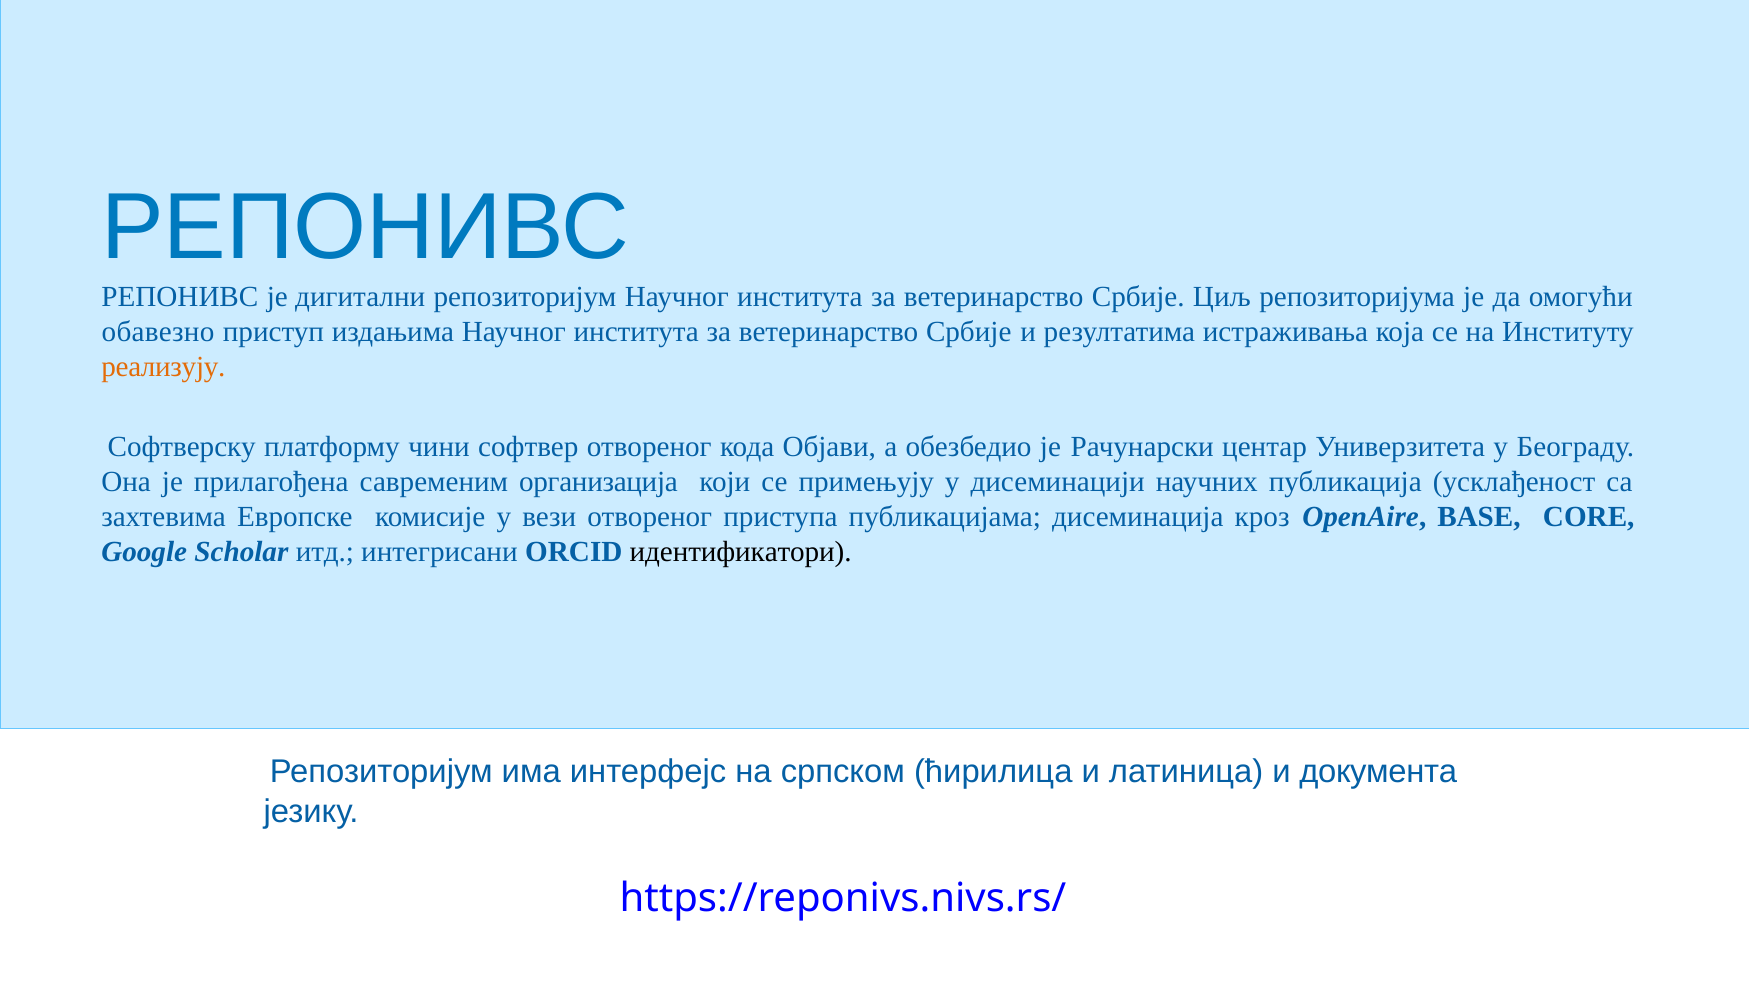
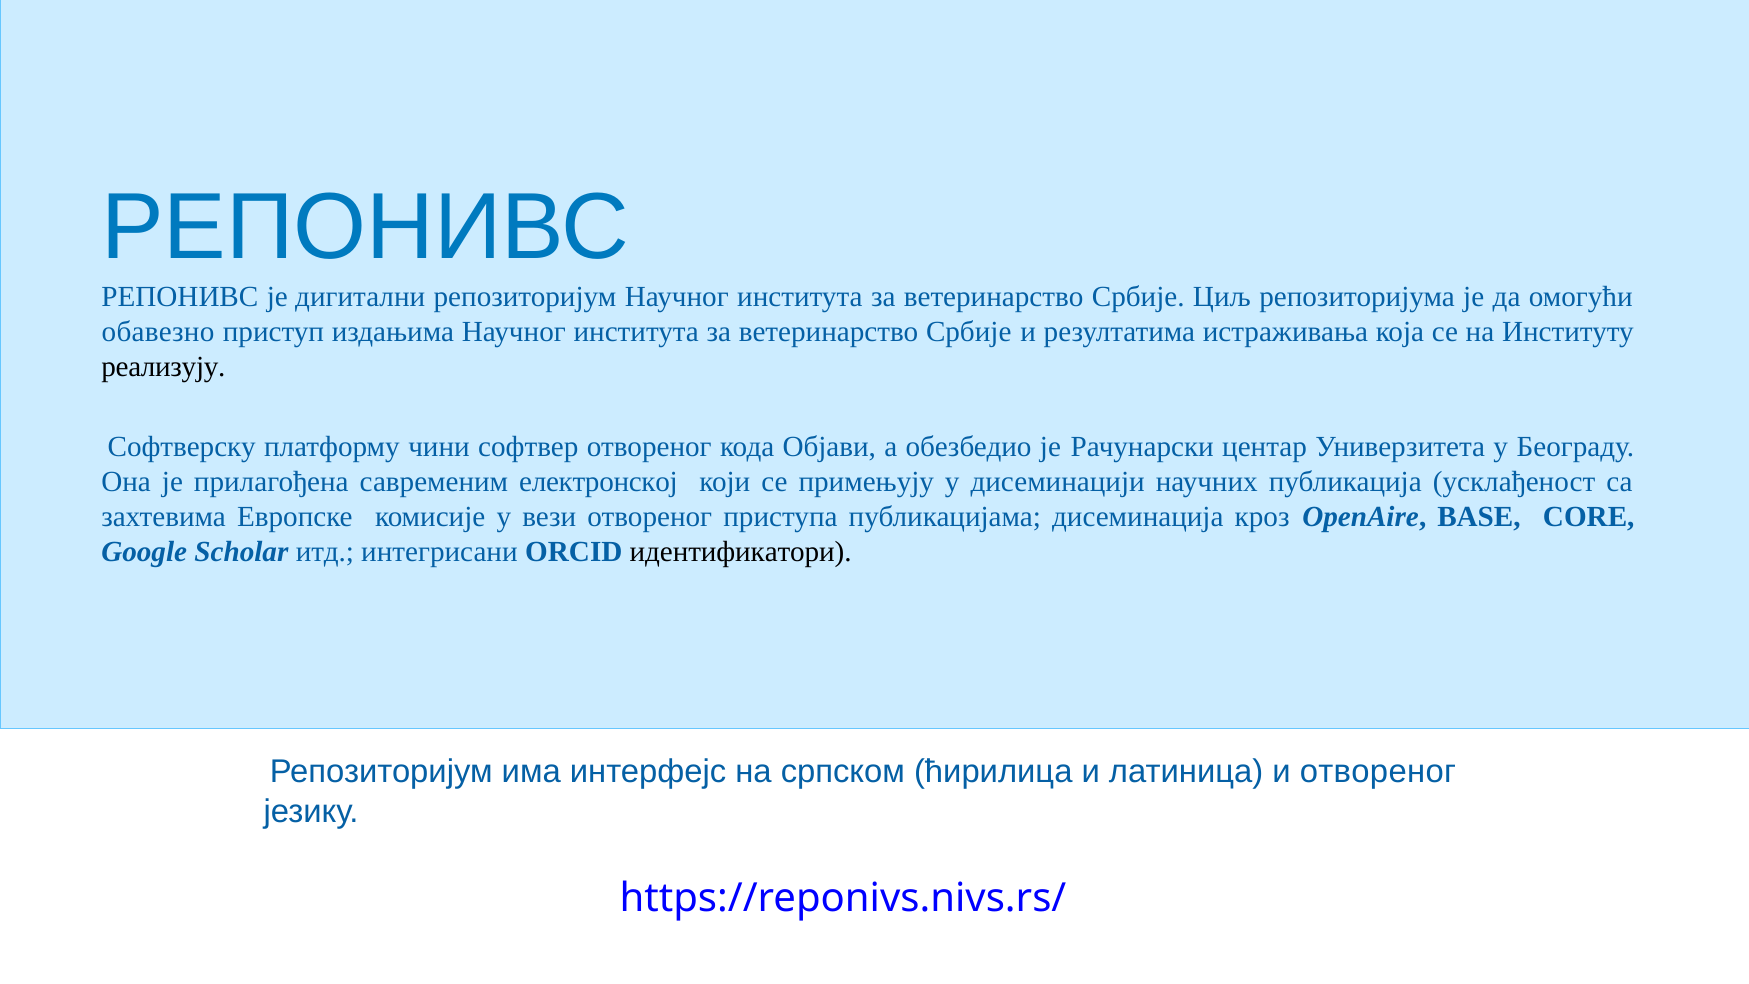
реализују colour: orange -> black
организација: организација -> електронској
и документа: документа -> отвореног
